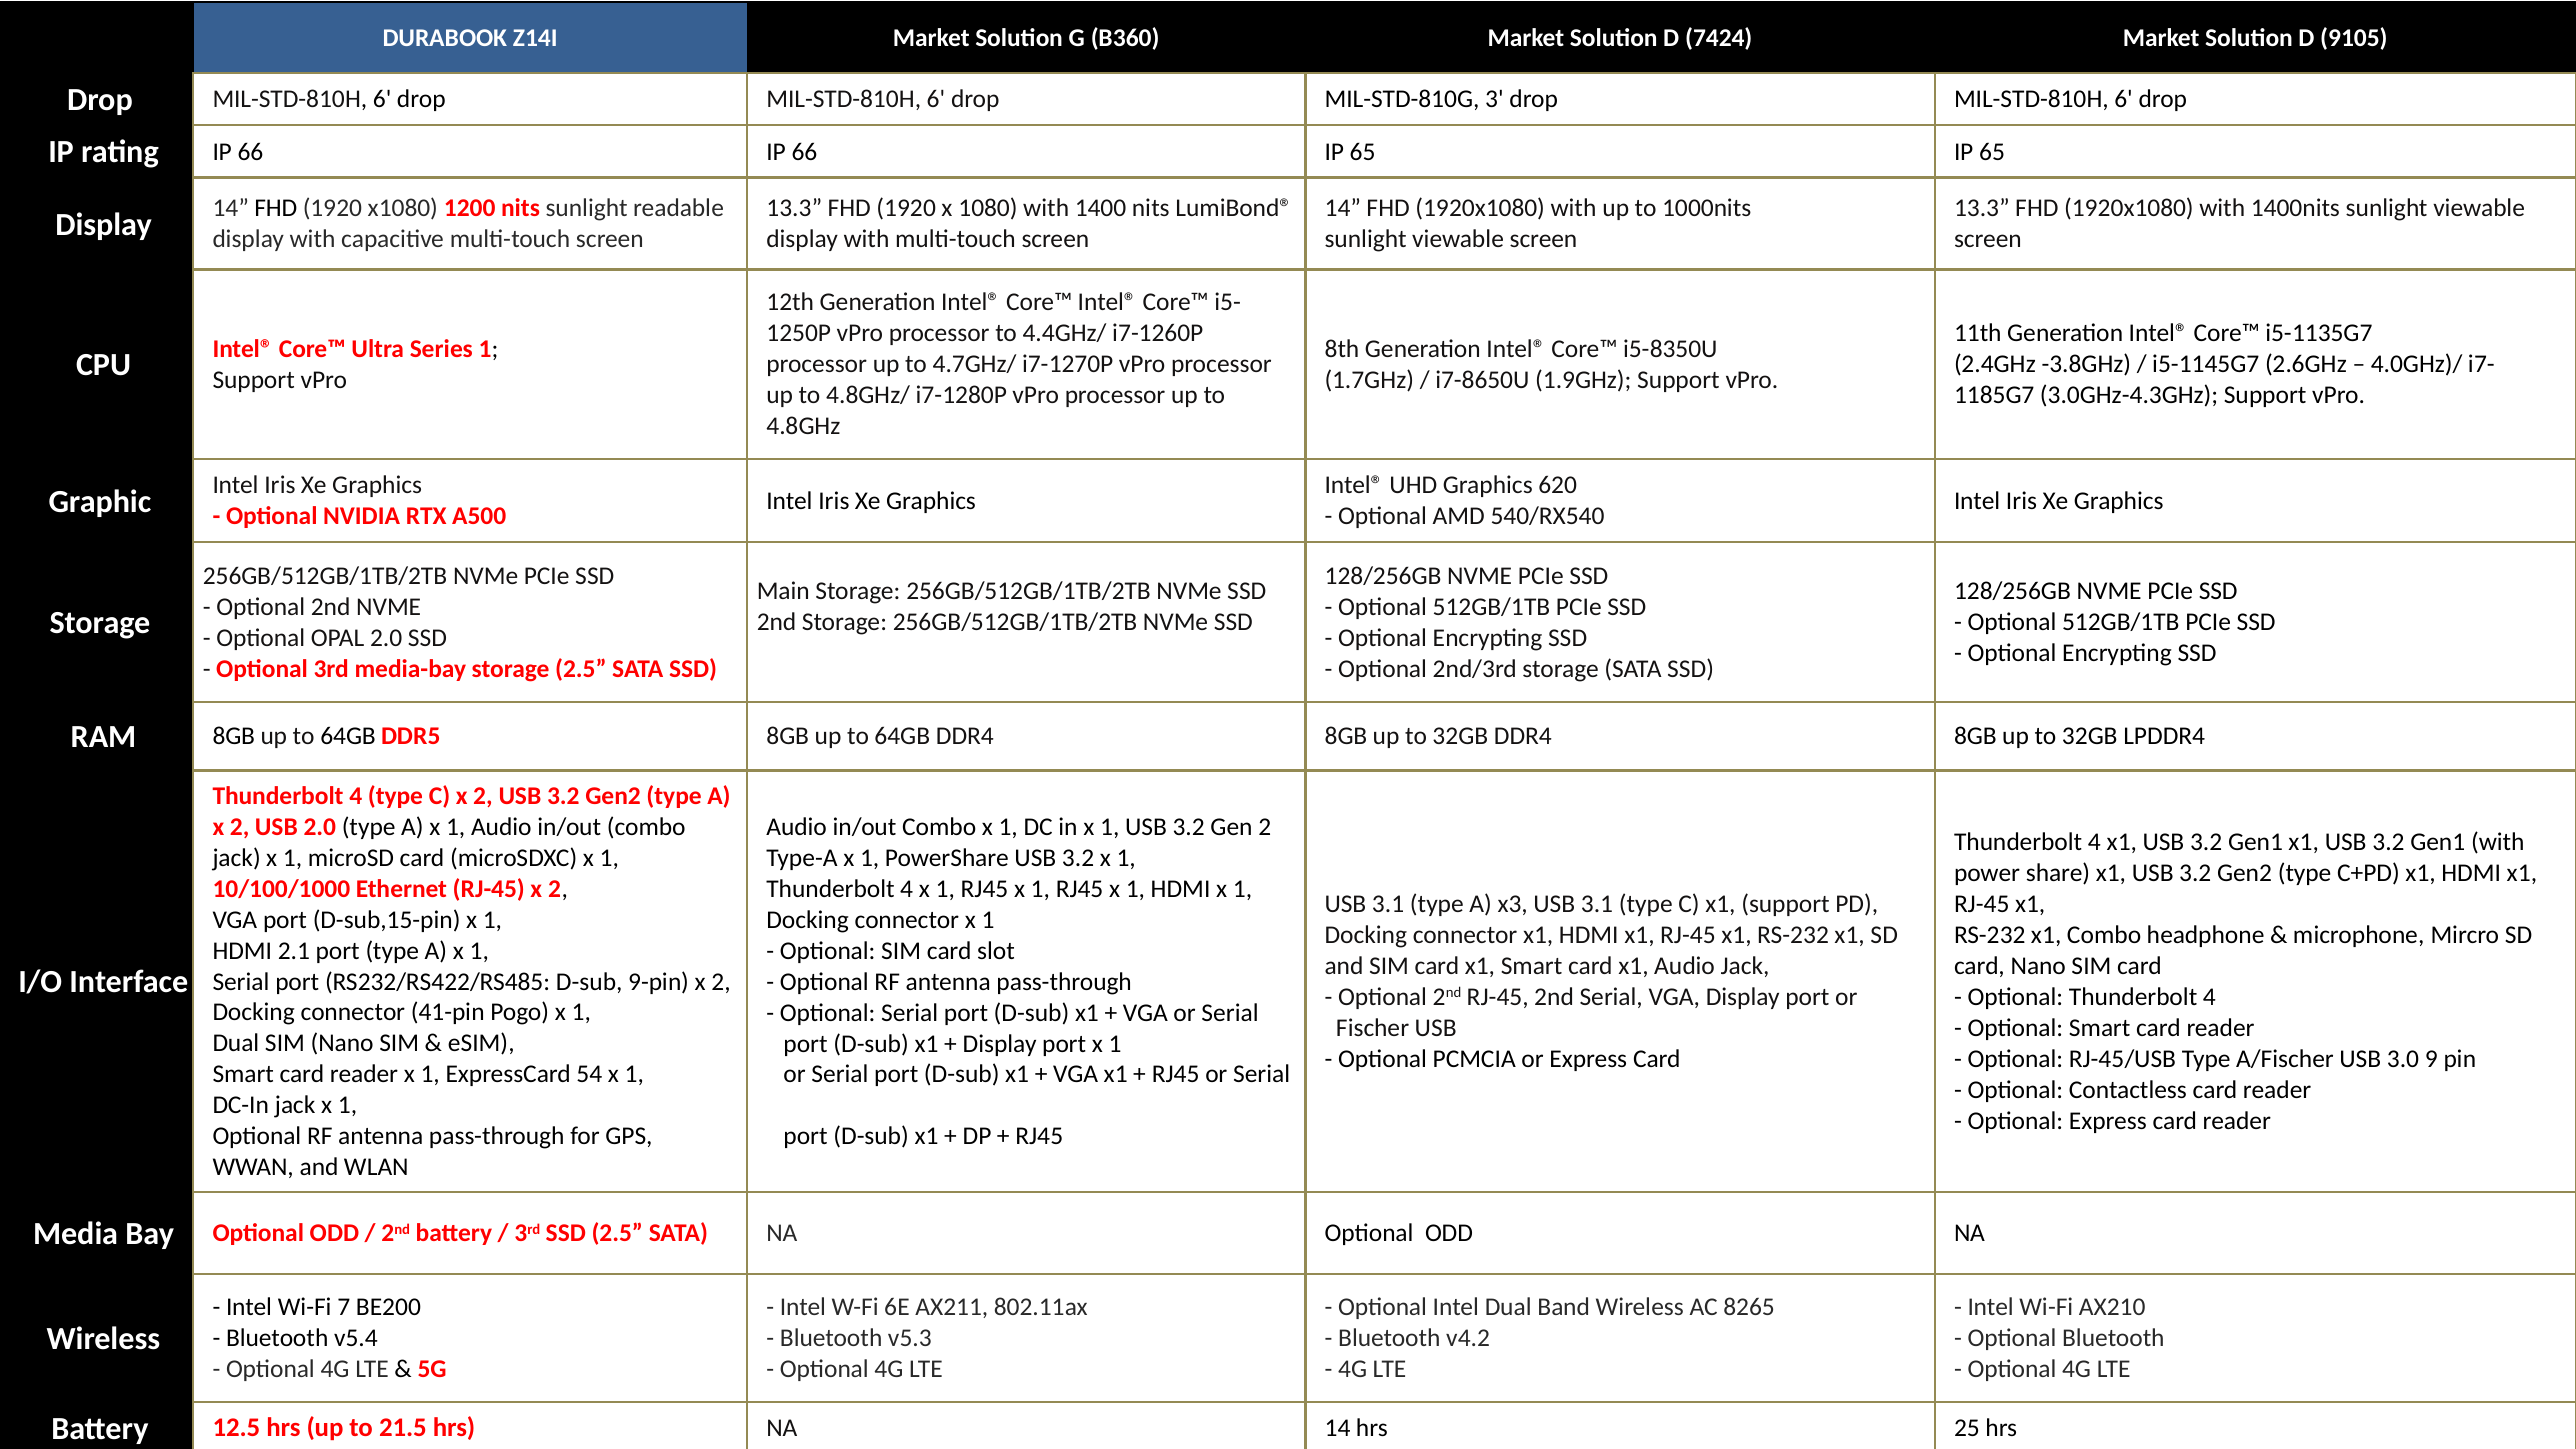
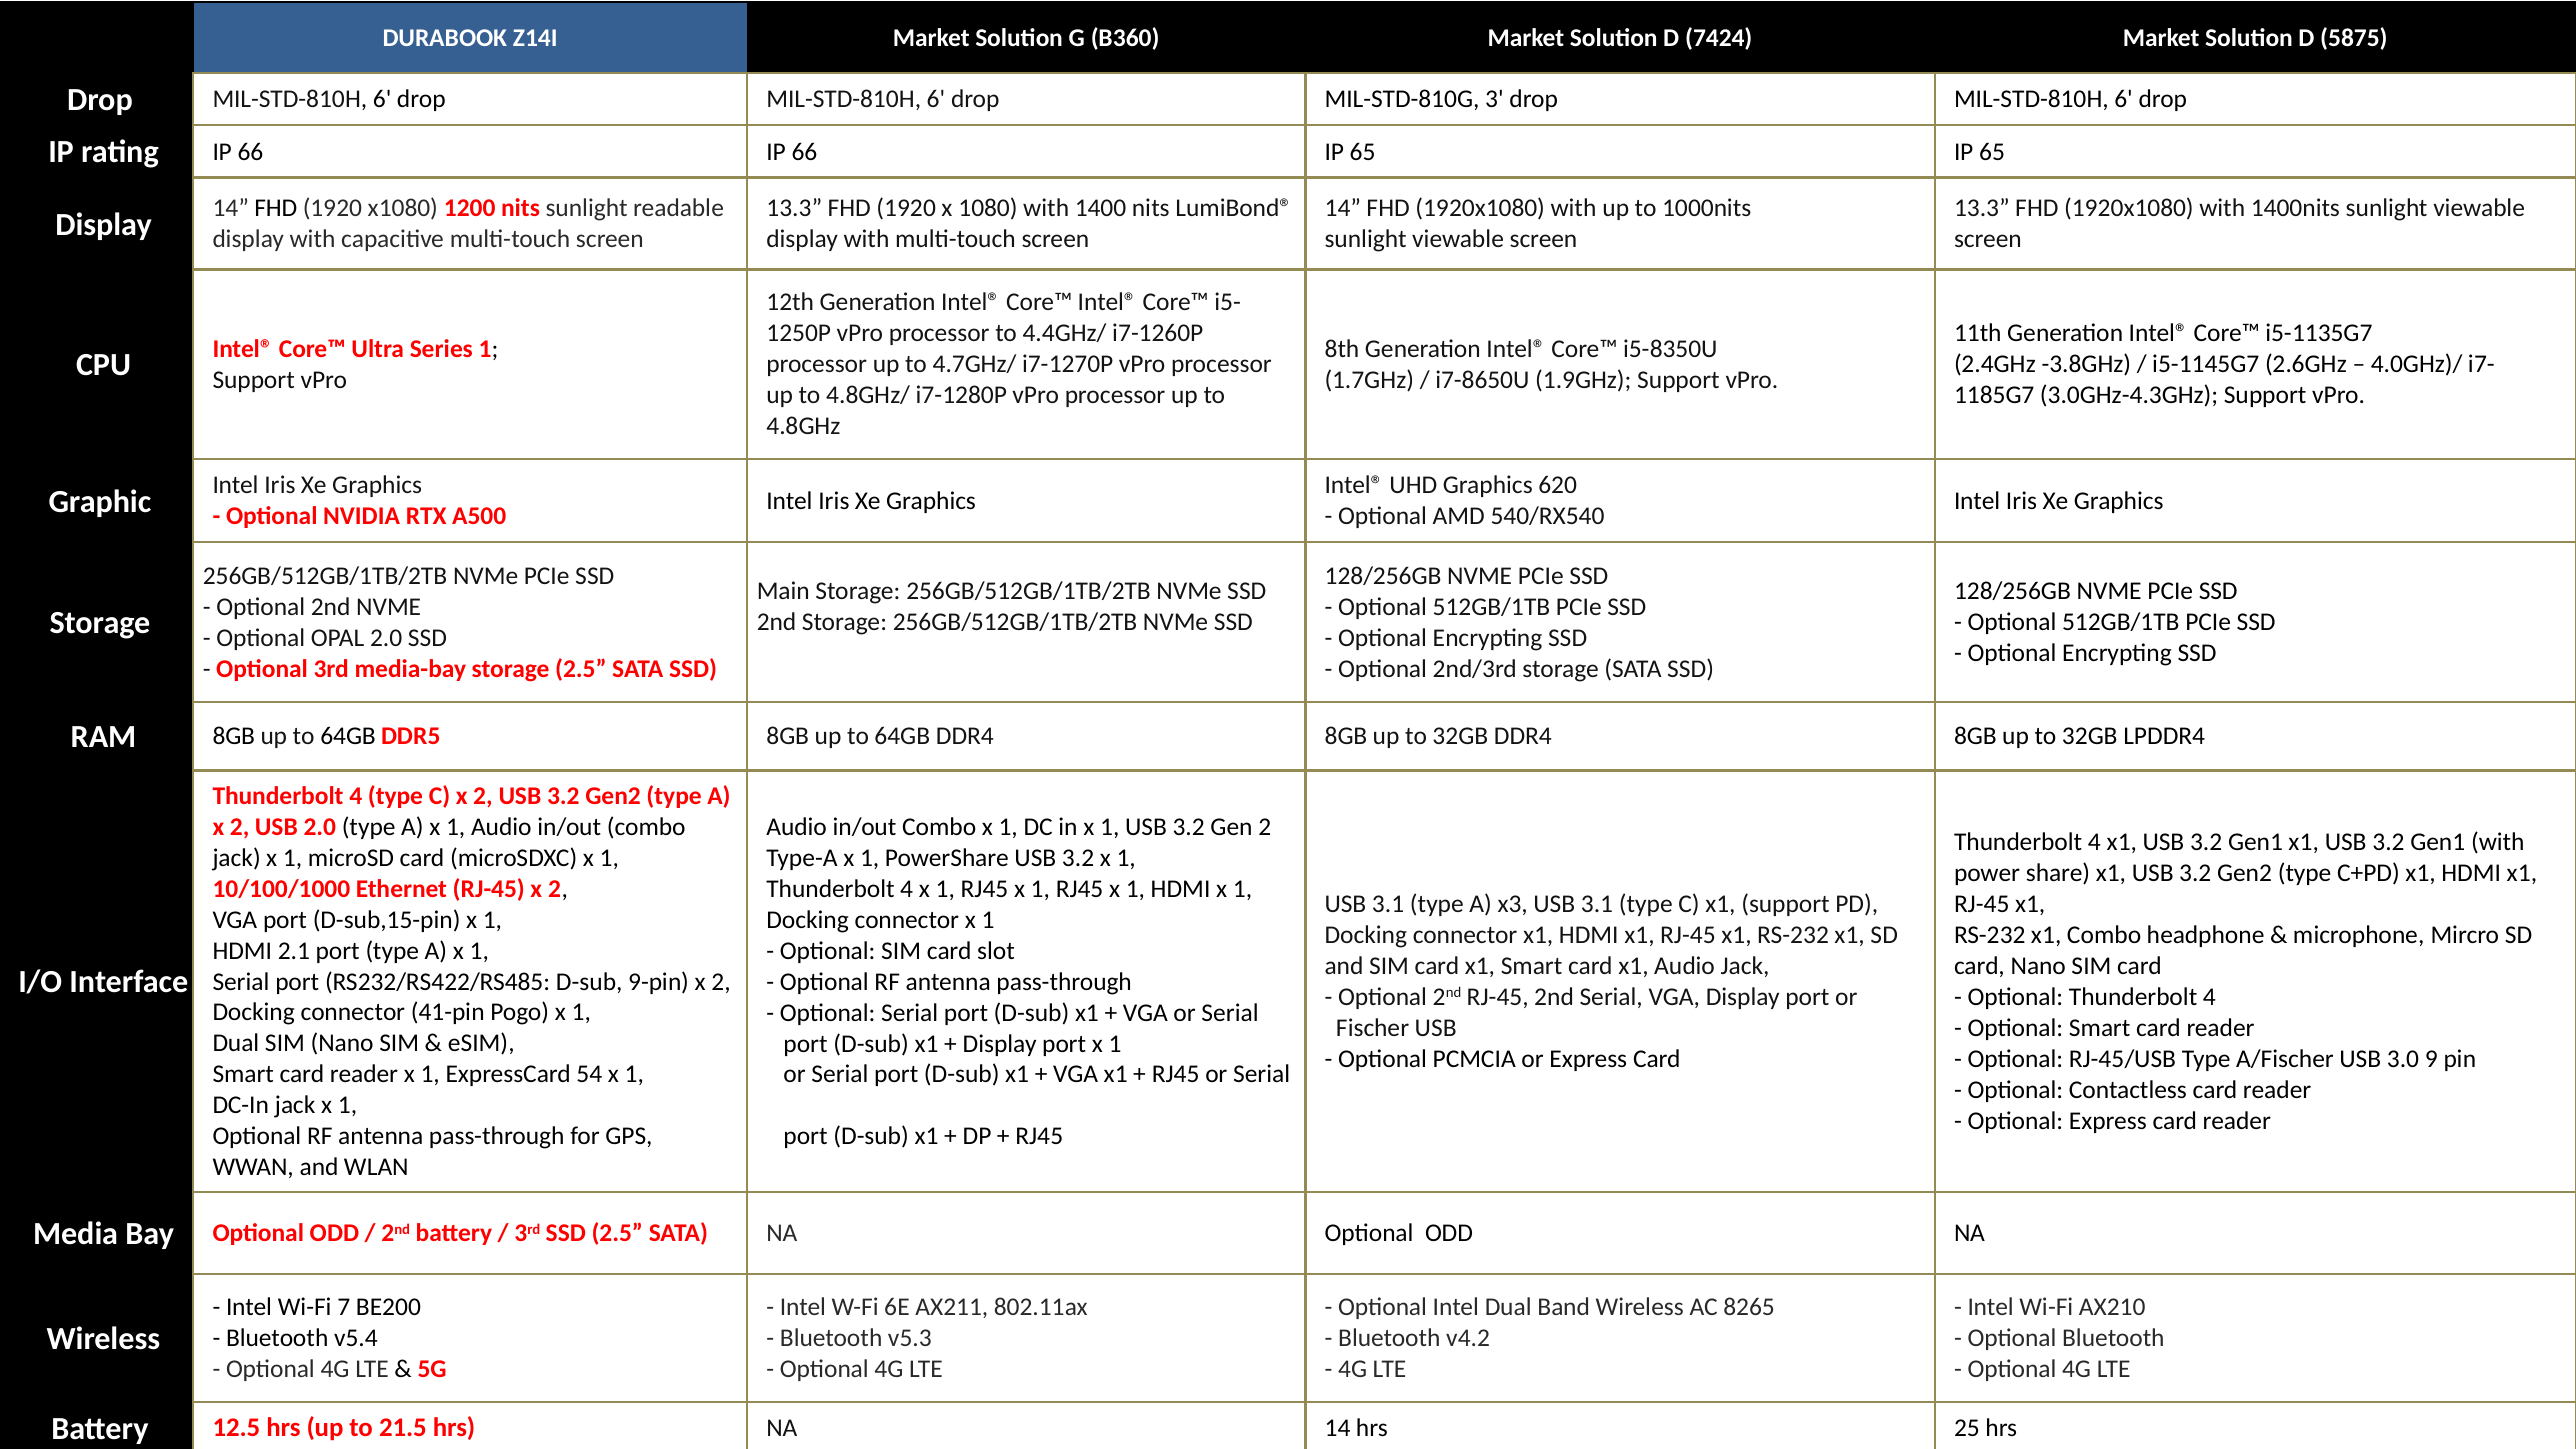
9105: 9105 -> 5875
